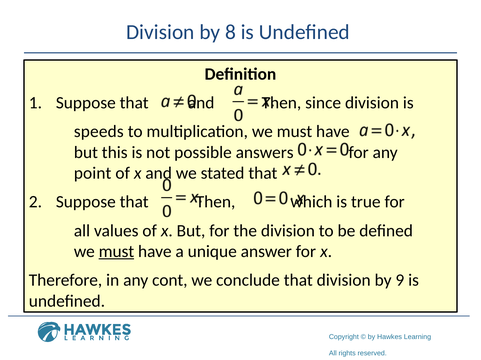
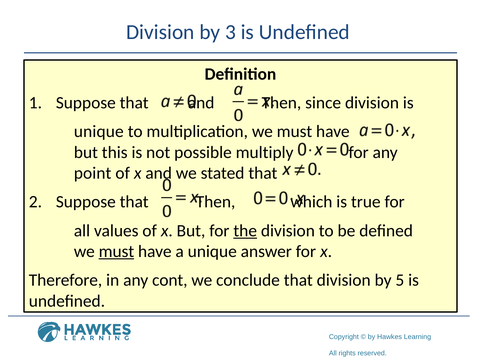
8: 8 -> 3
speeds at (99, 132): speeds -> unique
answers: answers -> multiply
the underline: none -> present
9: 9 -> 5
